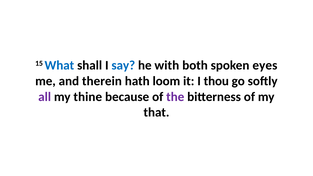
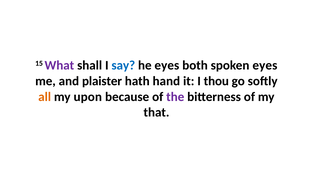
What colour: blue -> purple
he with: with -> eyes
therein: therein -> plaister
loom: loom -> hand
all colour: purple -> orange
thine: thine -> upon
